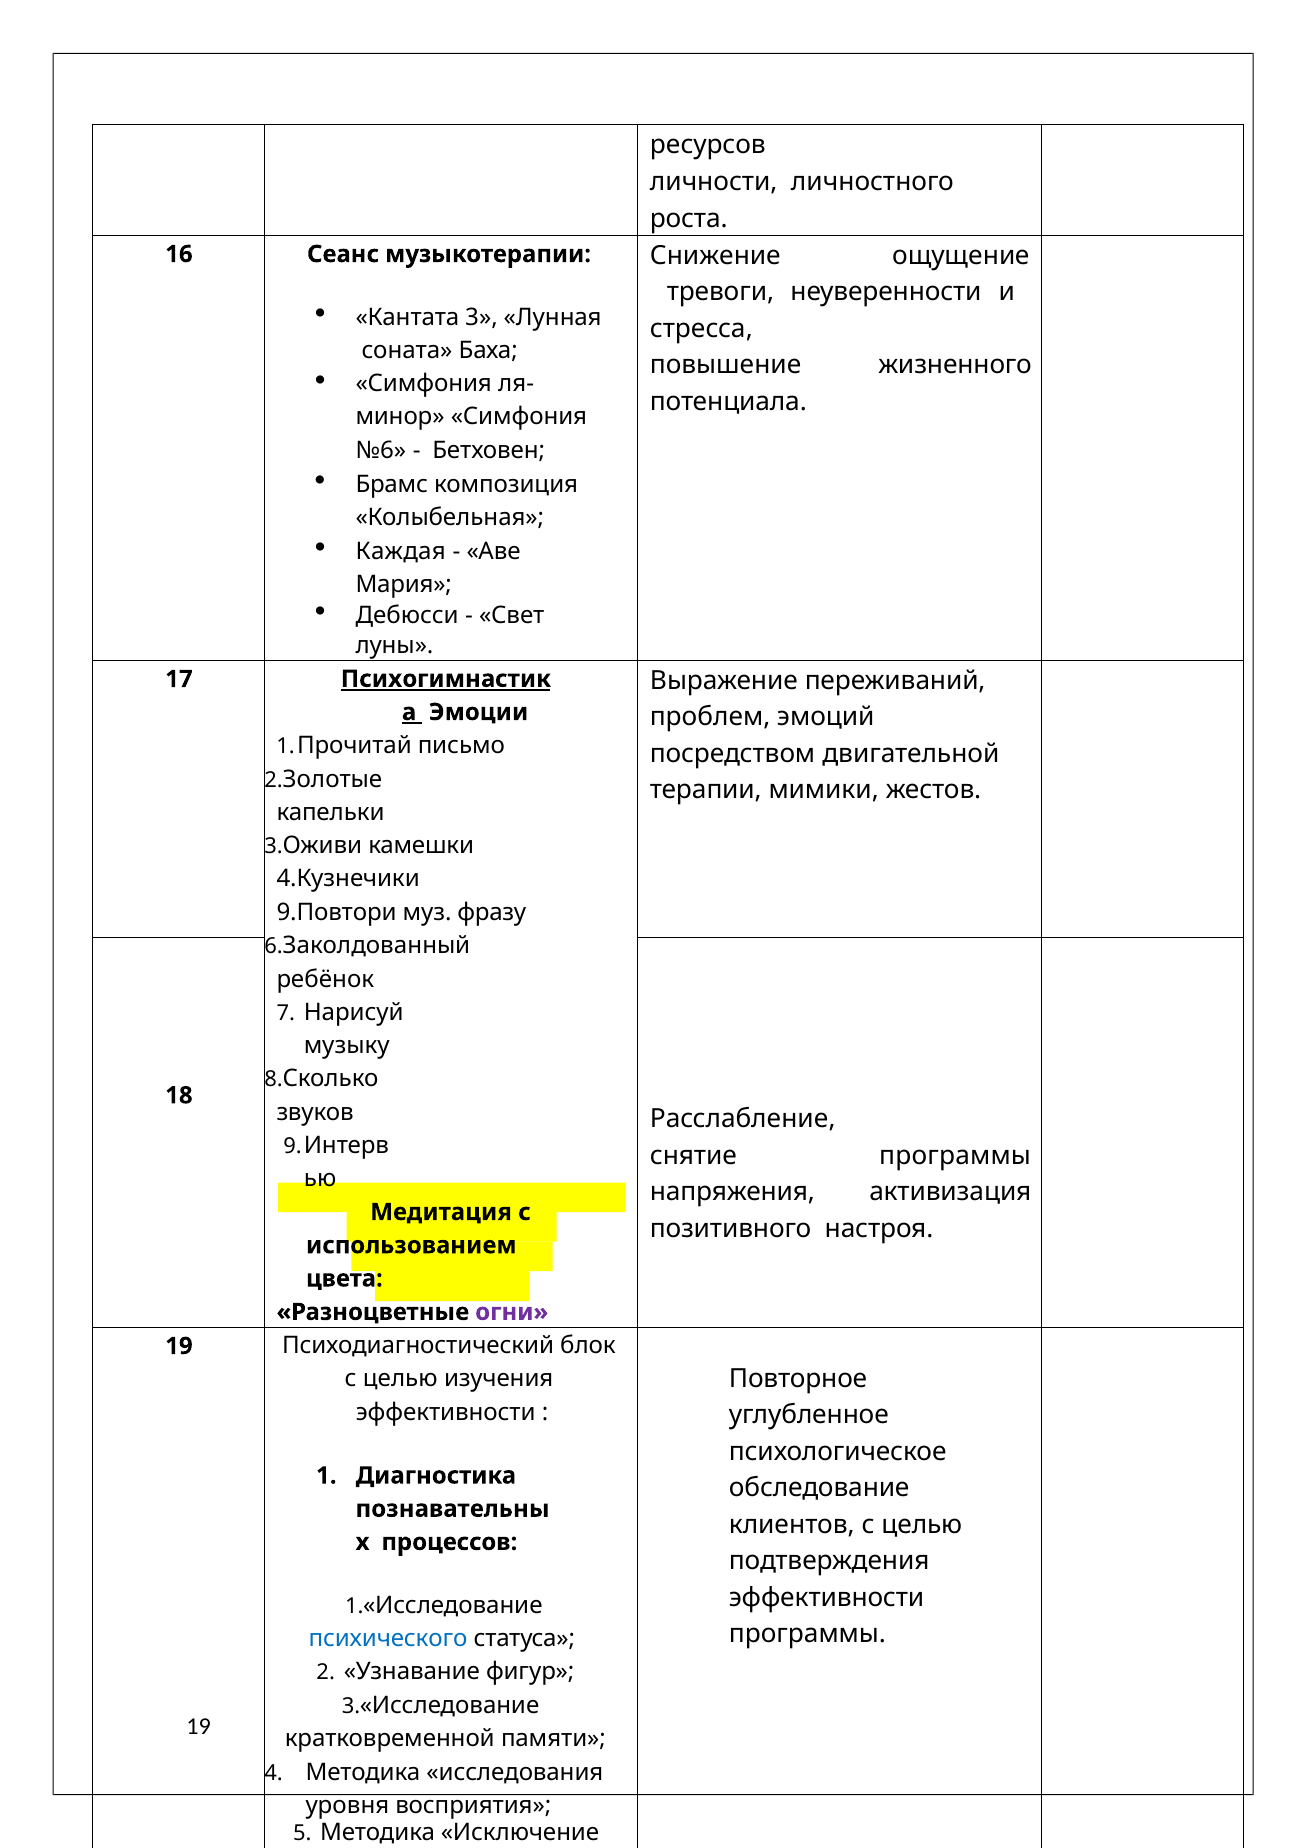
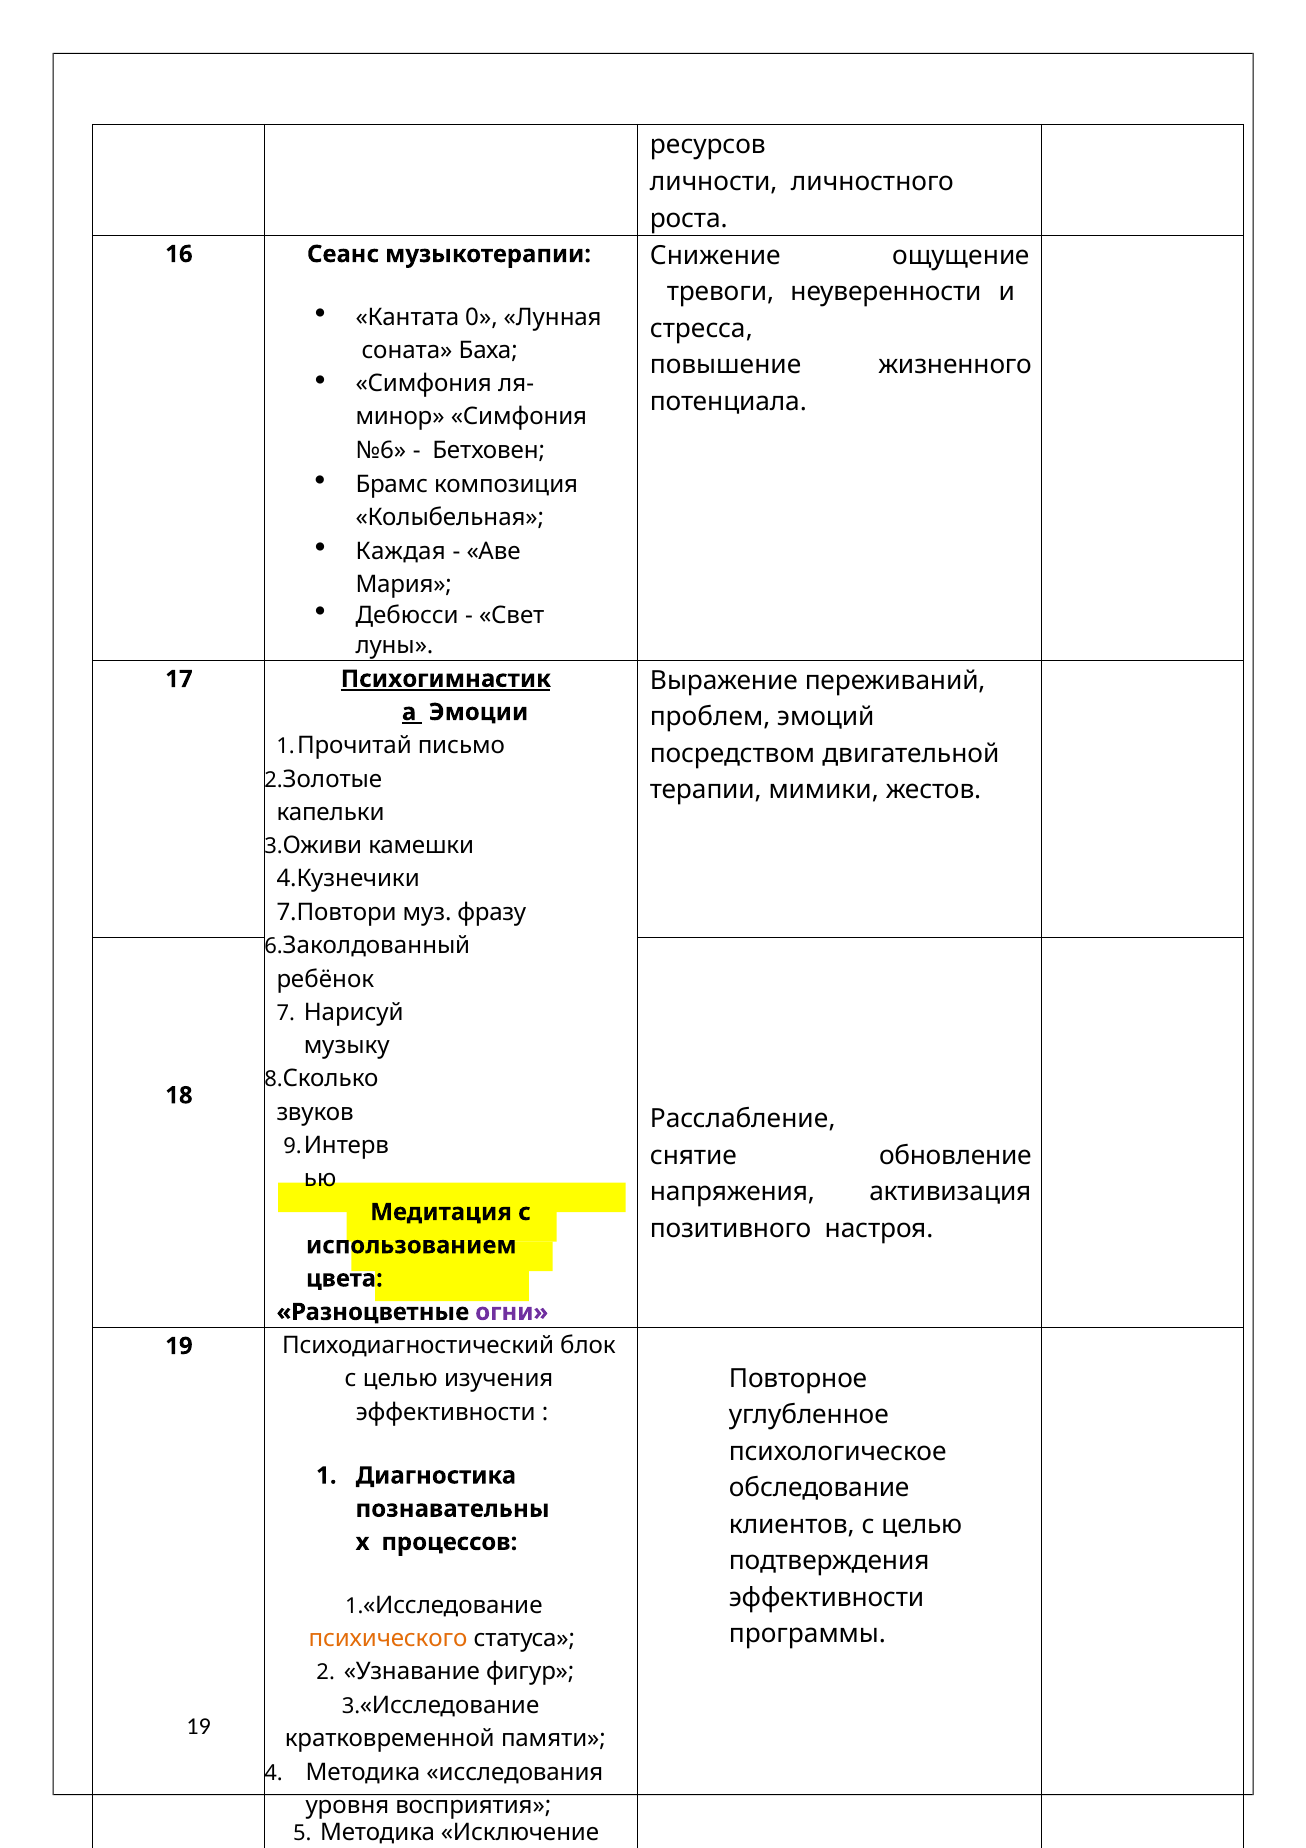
3: 3 -> 0
9.Повтори: 9.Повтори -> 7.Повтори
снятие программы: программы -> обновление
психического colour: blue -> orange
